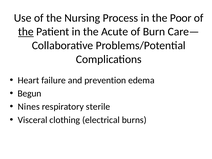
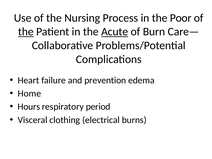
Acute underline: none -> present
Begun: Begun -> Home
Nines: Nines -> Hours
sterile: sterile -> period
